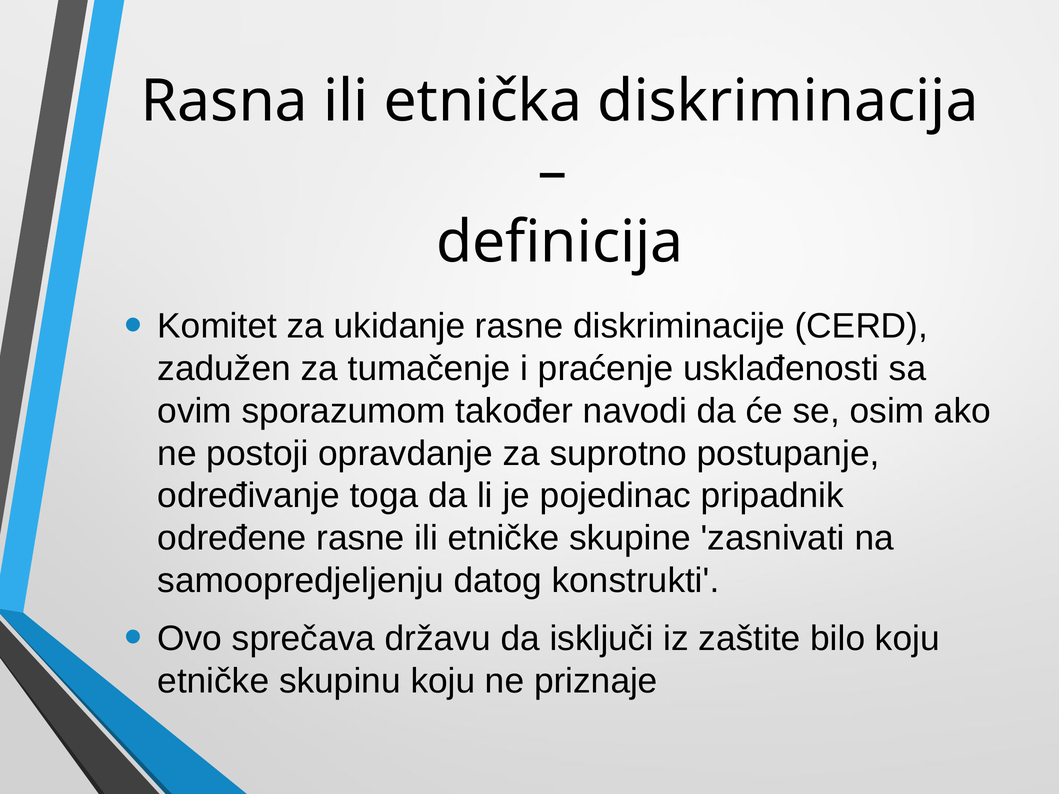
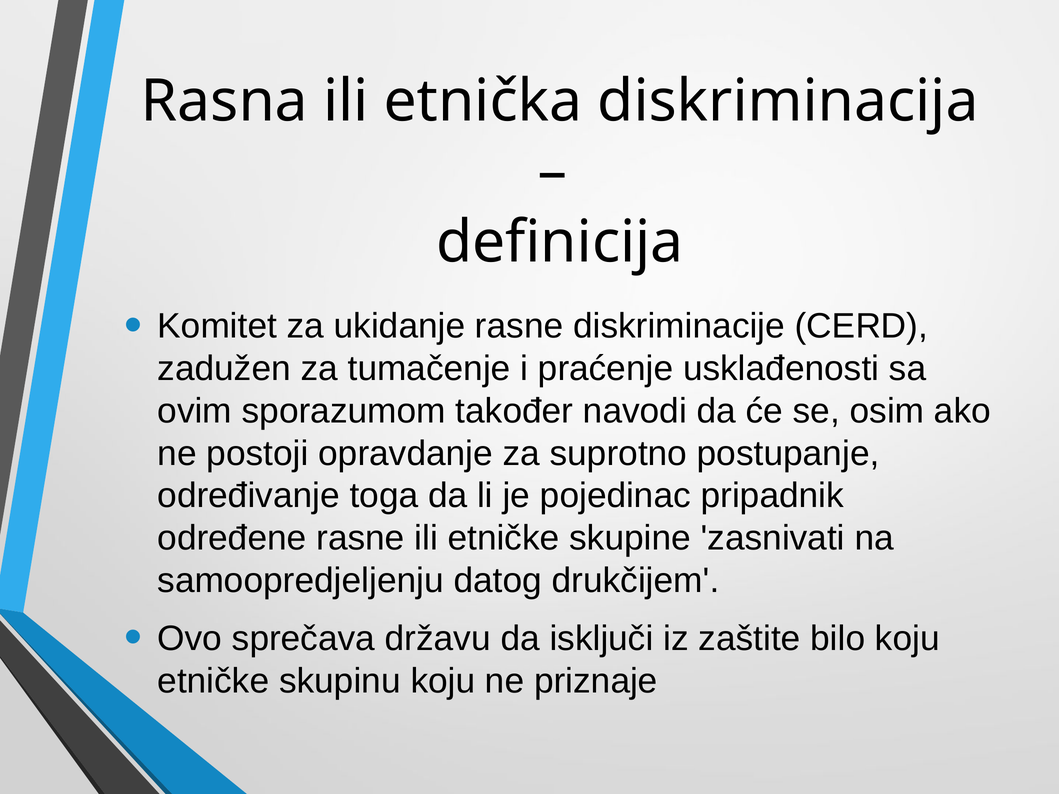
konstrukti: konstrukti -> drukčijem
